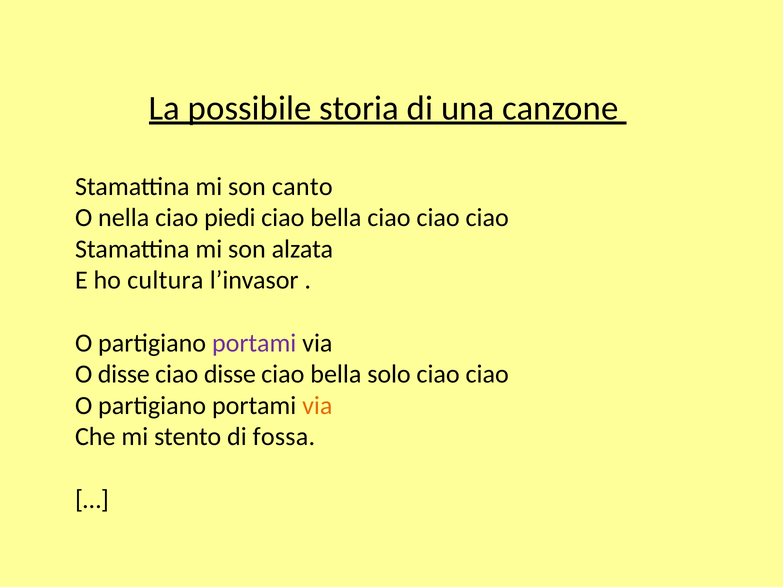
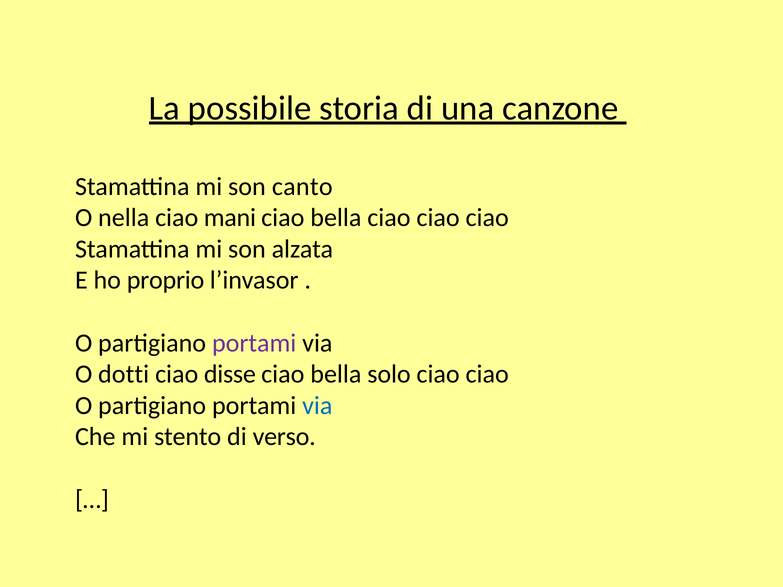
piedi: piedi -> mani
cultura: cultura -> proprio
O disse: disse -> dotti
via at (317, 406) colour: orange -> blue
fossa: fossa -> verso
